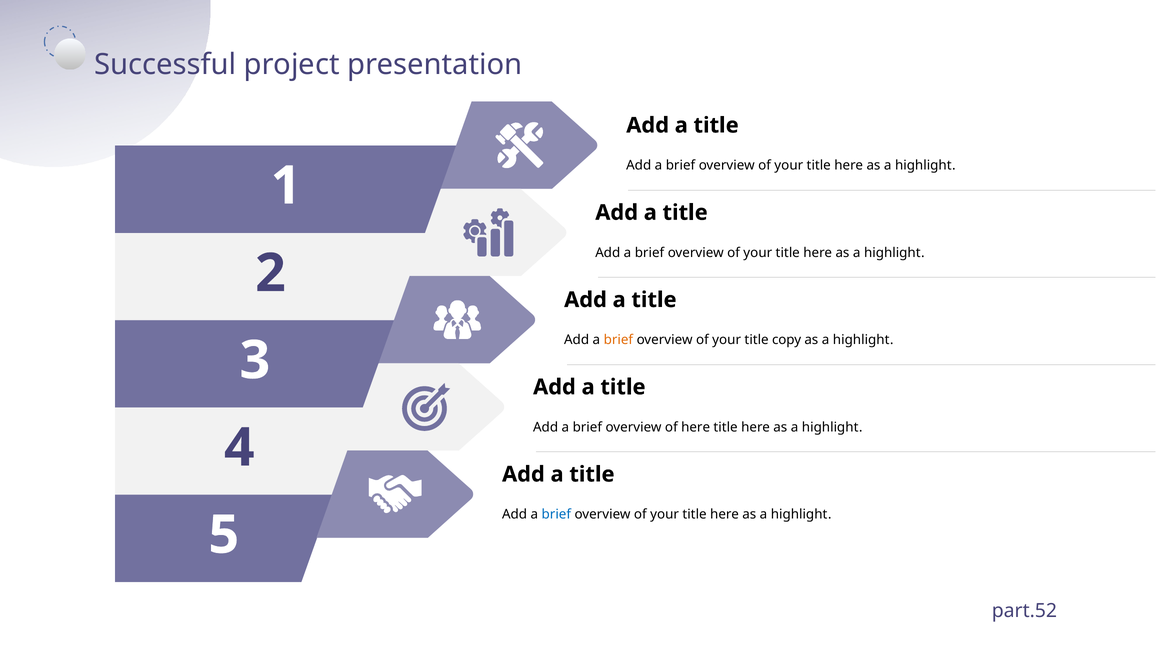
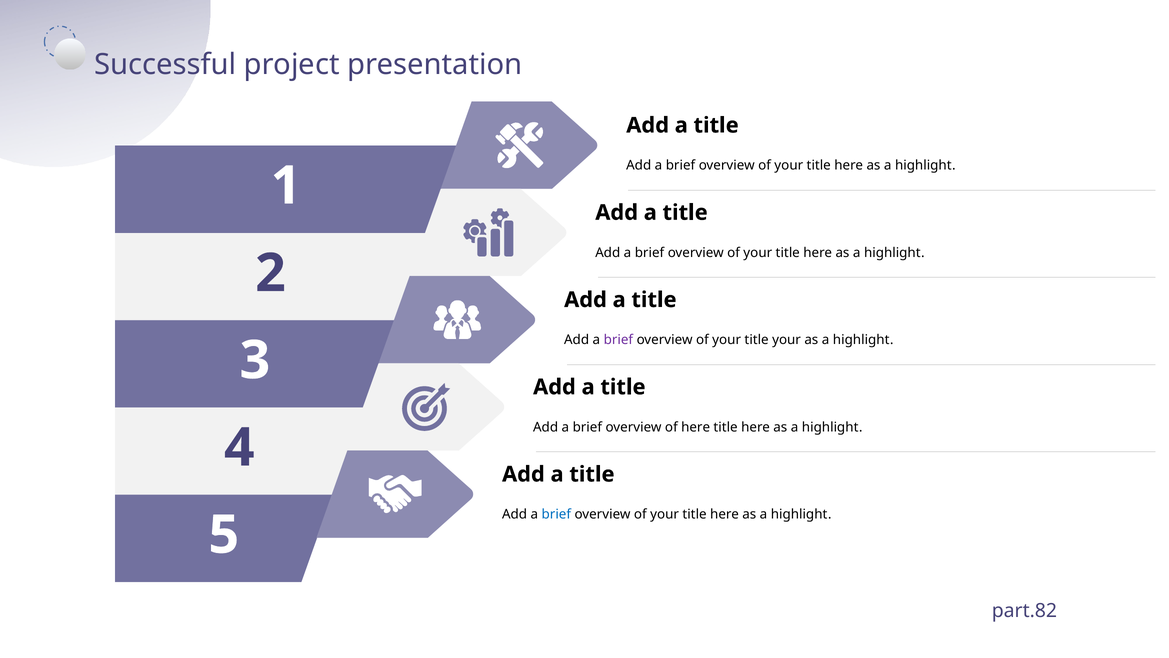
brief at (618, 340) colour: orange -> purple
title copy: copy -> your
part.52: part.52 -> part.82
